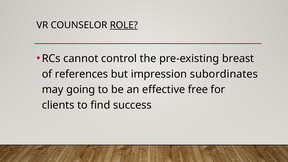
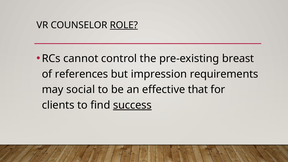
subordinates: subordinates -> requirements
going: going -> social
free: free -> that
success underline: none -> present
